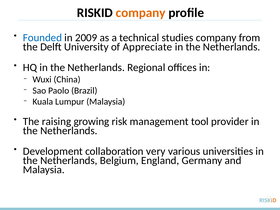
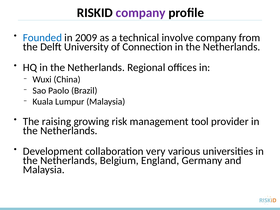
company at (141, 13) colour: orange -> purple
studies: studies -> involve
Appreciate: Appreciate -> Connection
